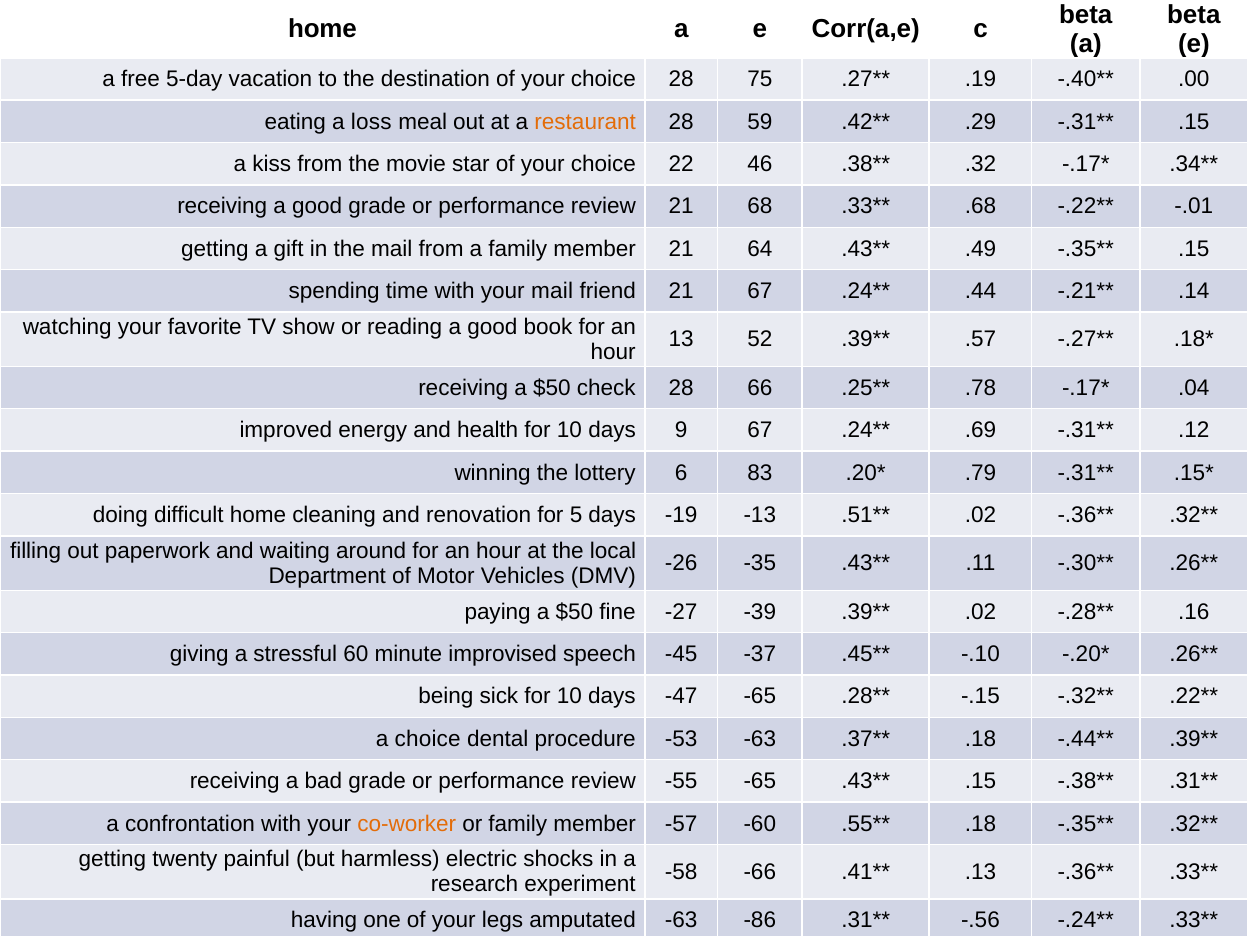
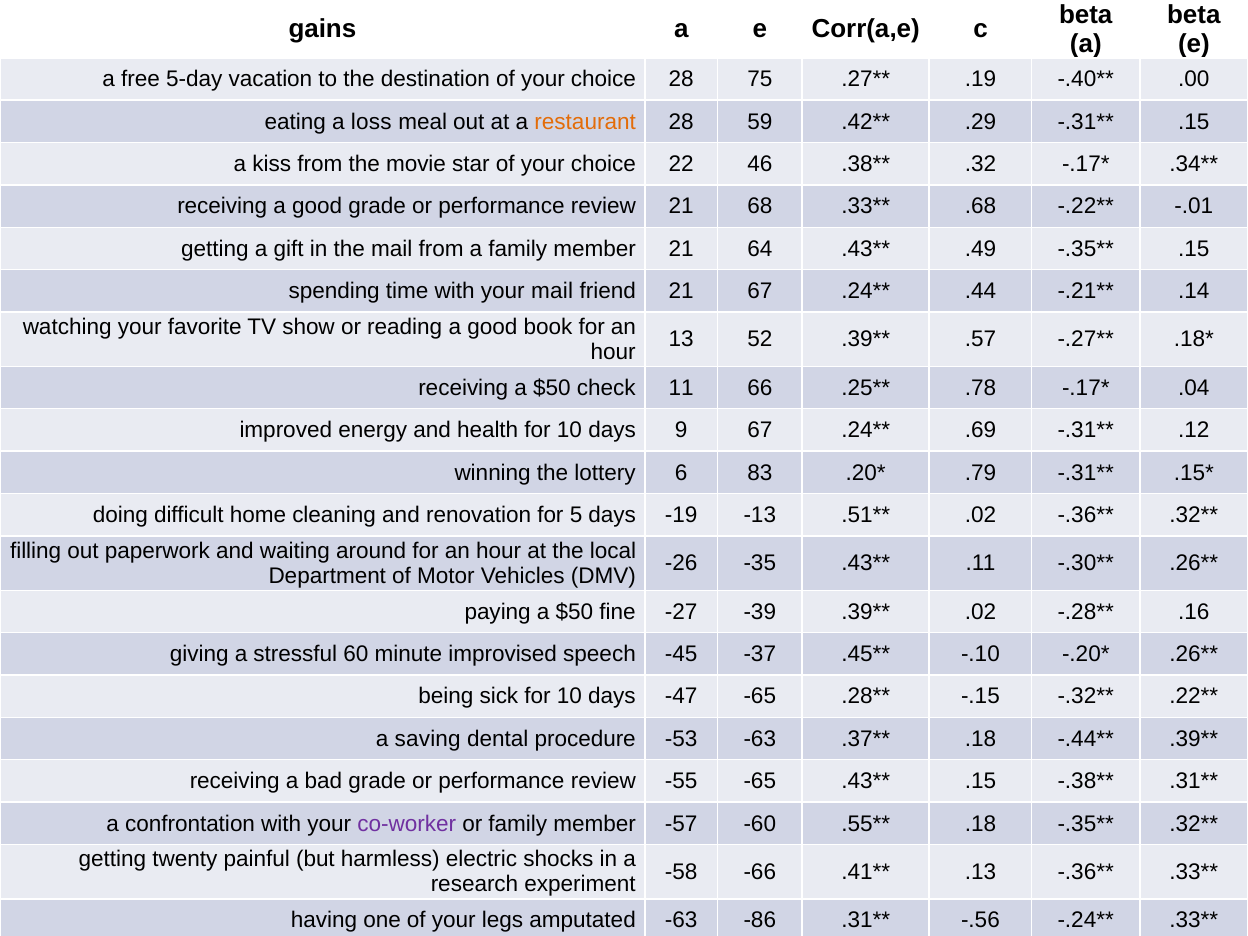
home at (322, 29): home -> gains
check 28: 28 -> 11
a choice: choice -> saving
co-worker colour: orange -> purple
